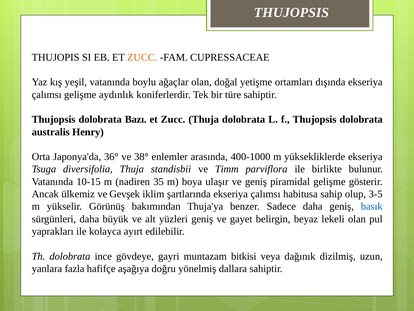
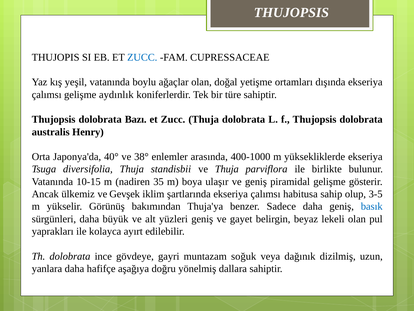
ZUCC at (142, 57) colour: orange -> blue
36°: 36° -> 40°
ve Timm: Timm -> Thuja
bitkisi: bitkisi -> soğuk
yanlara fazla: fazla -> daha
